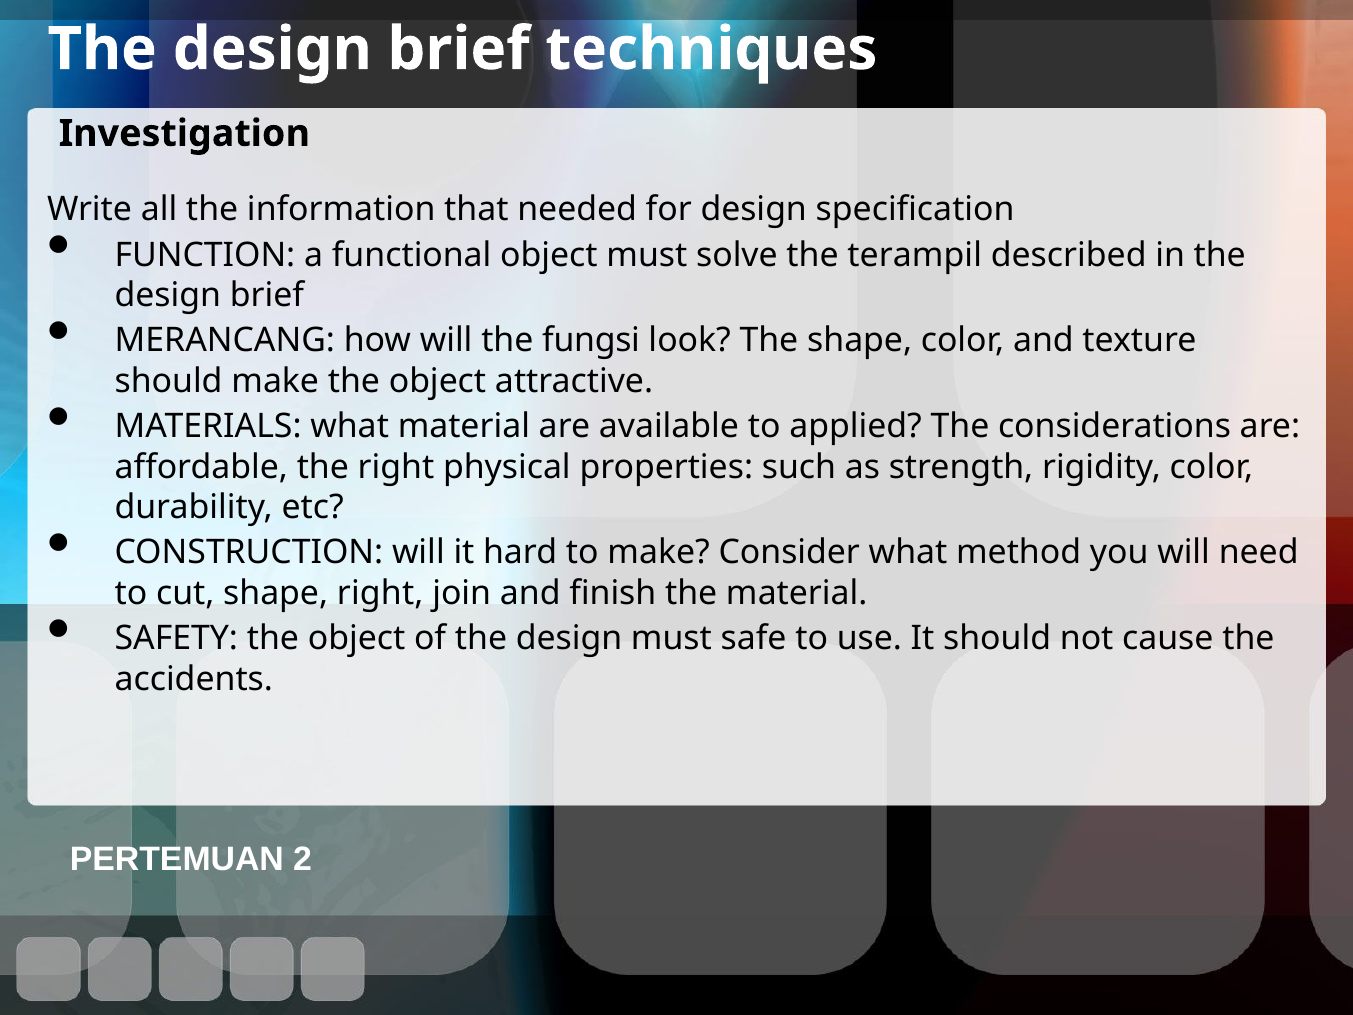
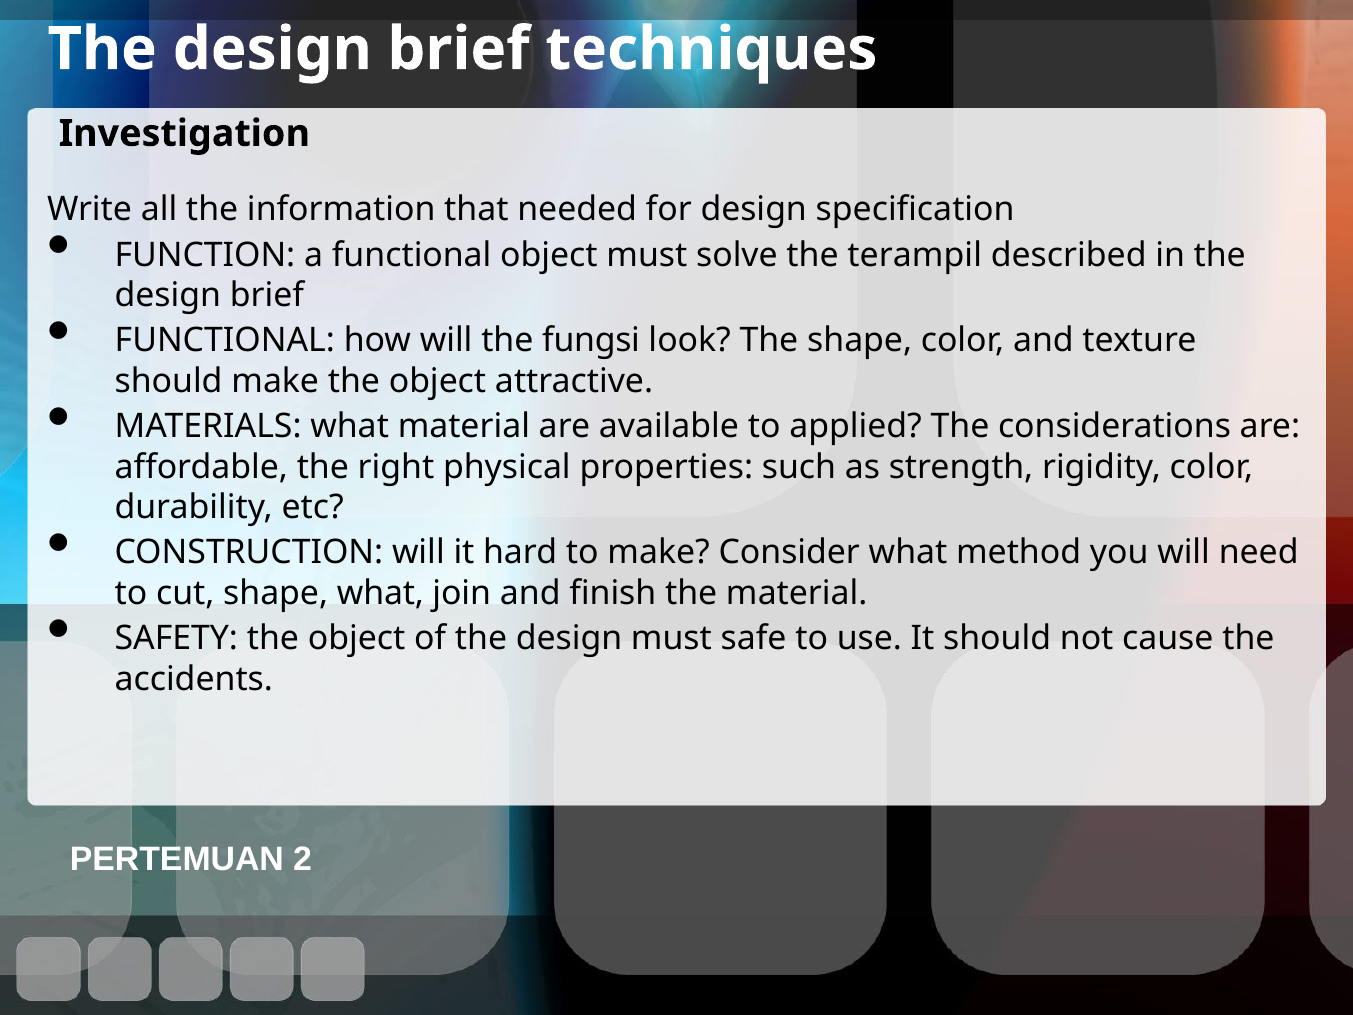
MERANCANG at (225, 341): MERANCANG -> FUNCTIONAL
shape right: right -> what
